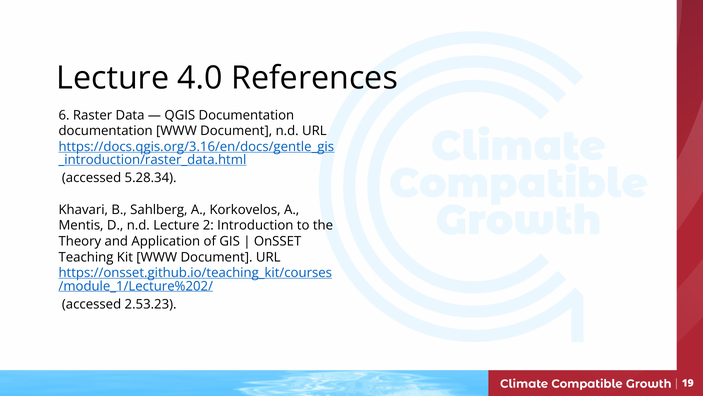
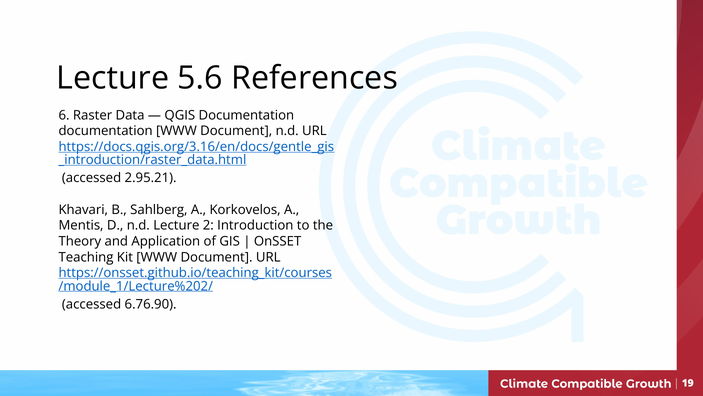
4.0: 4.0 -> 5.6
5.28.34: 5.28.34 -> 2.95.21
2.53.23: 2.53.23 -> 6.76.90
